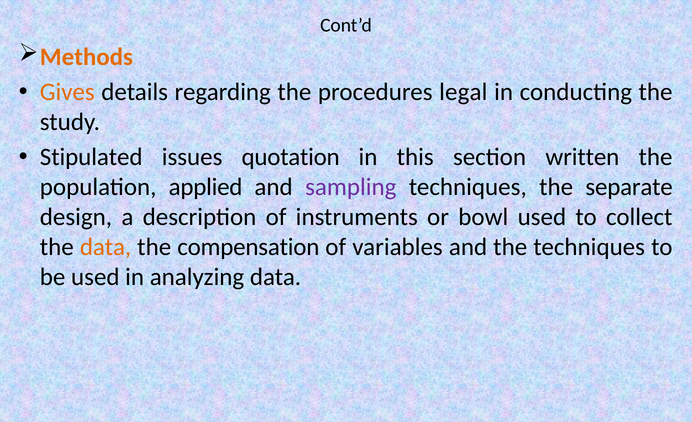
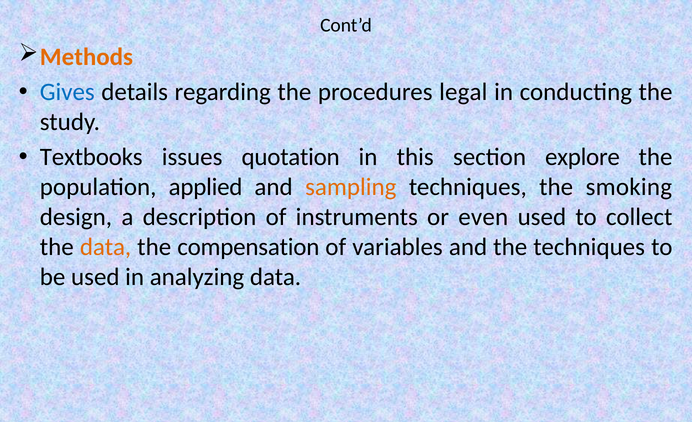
Gives colour: orange -> blue
Stipulated: Stipulated -> Textbooks
written: written -> explore
sampling colour: purple -> orange
separate: separate -> smoking
bowl: bowl -> even
